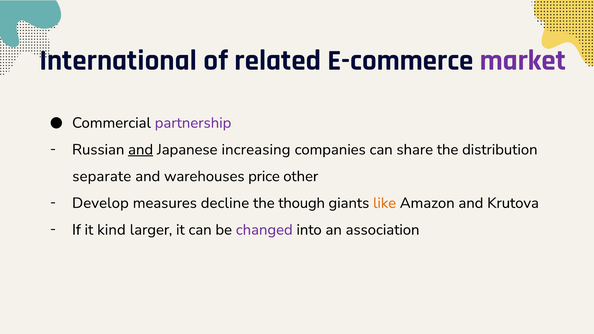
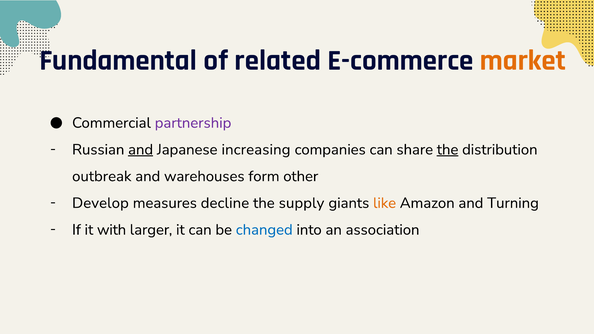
International: International -> Fundamental
market colour: purple -> orange
the at (448, 150) underline: none -> present
separate: separate -> outbreak
price: price -> form
though: though -> supply
Krutova: Krutova -> Turning
kind: kind -> with
changed colour: purple -> blue
